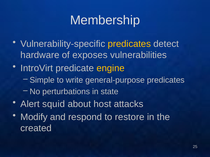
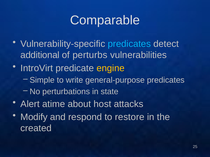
Membership: Membership -> Comparable
predicates at (129, 44) colour: yellow -> light blue
hardware: hardware -> additional
exposes: exposes -> perturbs
squid: squid -> atime
